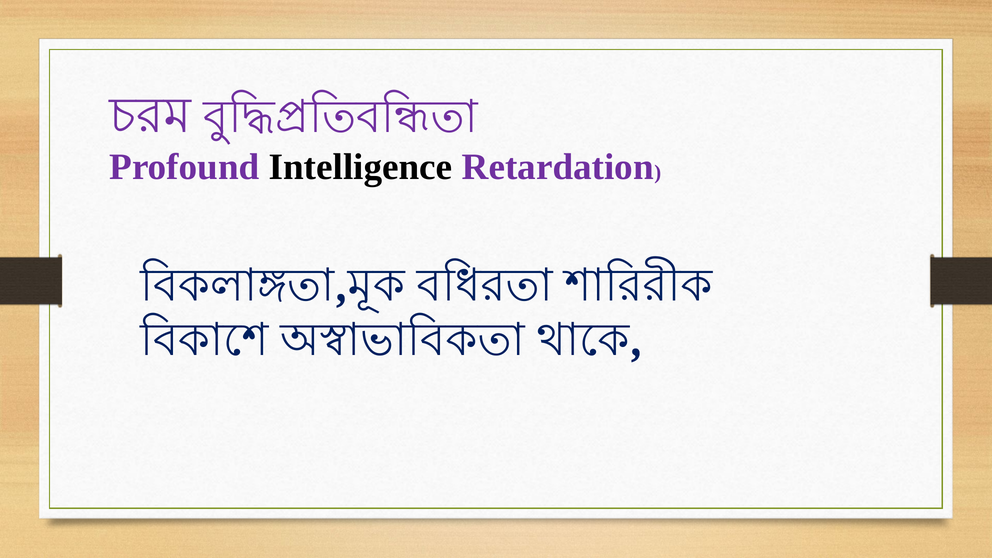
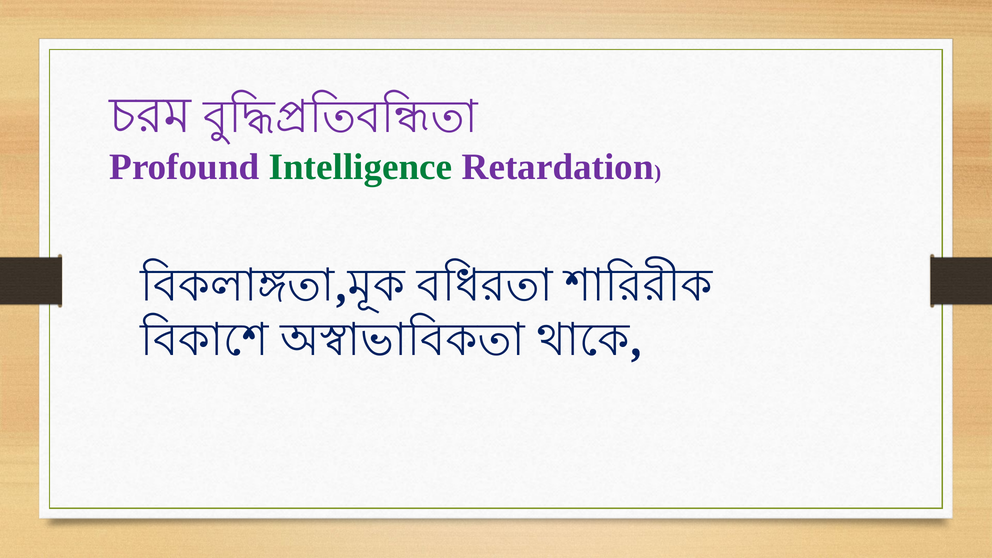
Intelligence colour: black -> green
